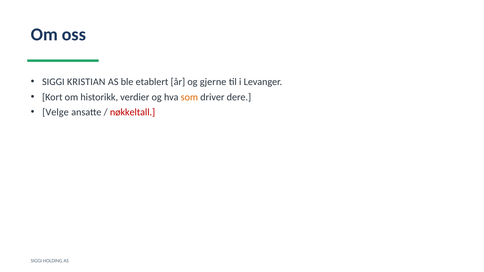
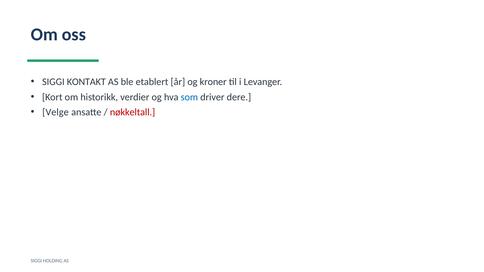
KRISTIAN: KRISTIAN -> KONTAKT
gjerne: gjerne -> kroner
som colour: orange -> blue
